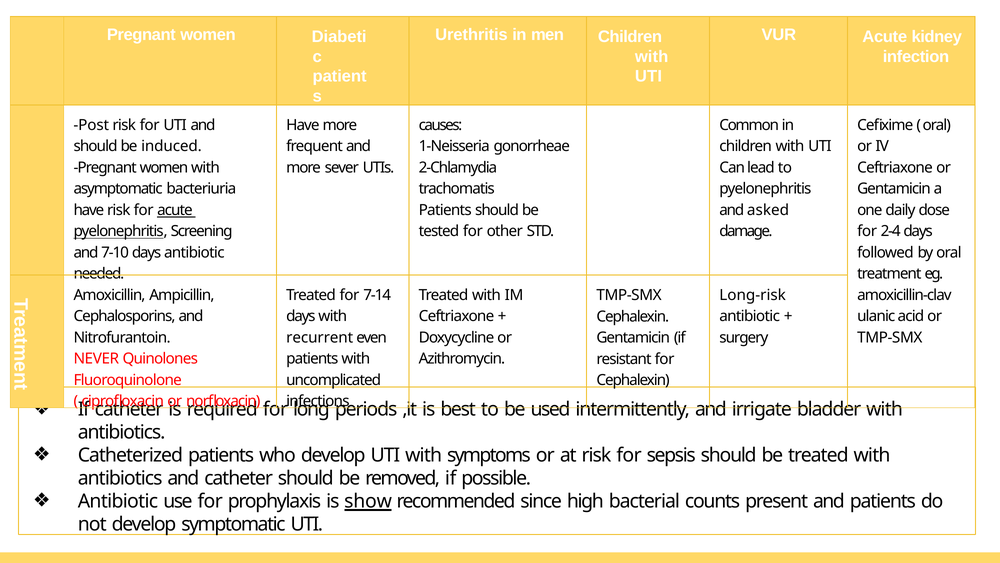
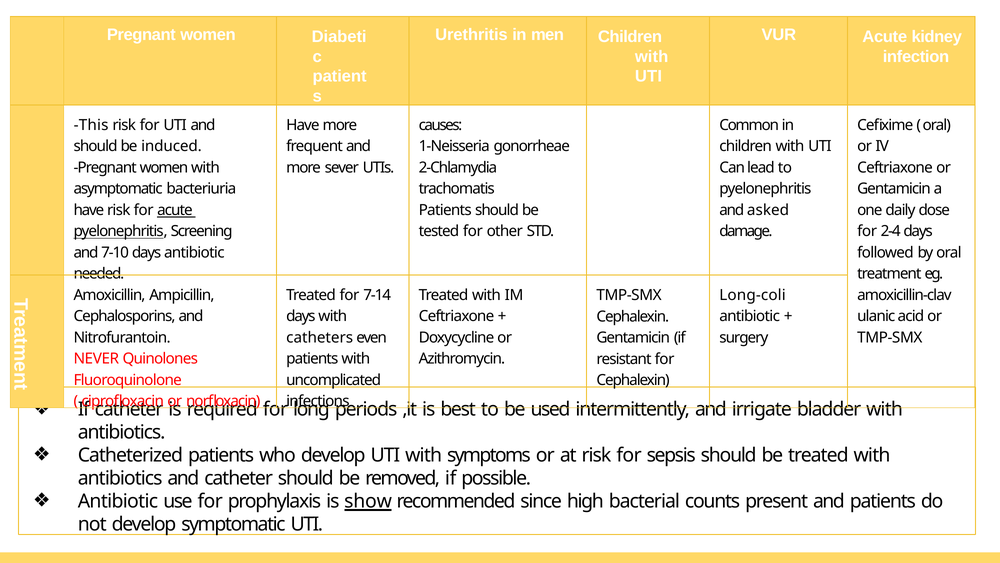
Post: Post -> This
Long-risk: Long-risk -> Long-coli
recurrent: recurrent -> catheters
